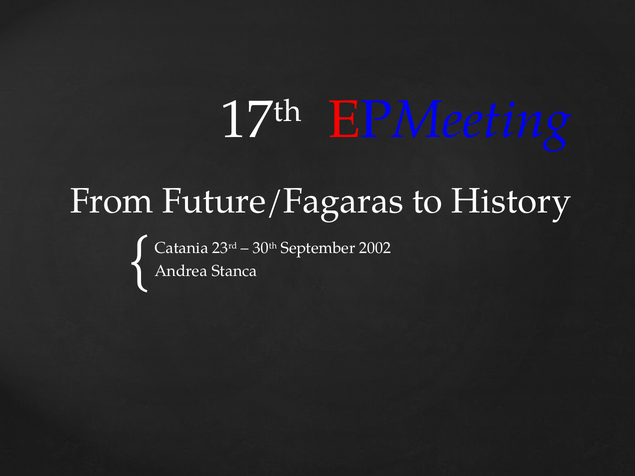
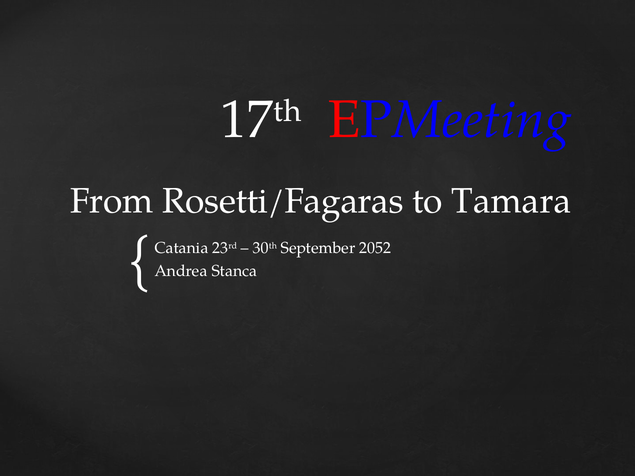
Future/Fagaras: Future/Fagaras -> Rosetti/Fagaras
History: History -> Tamara
2002: 2002 -> 2052
